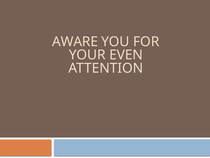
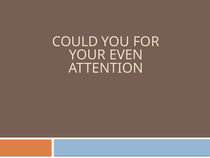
AWARE: AWARE -> COULD
